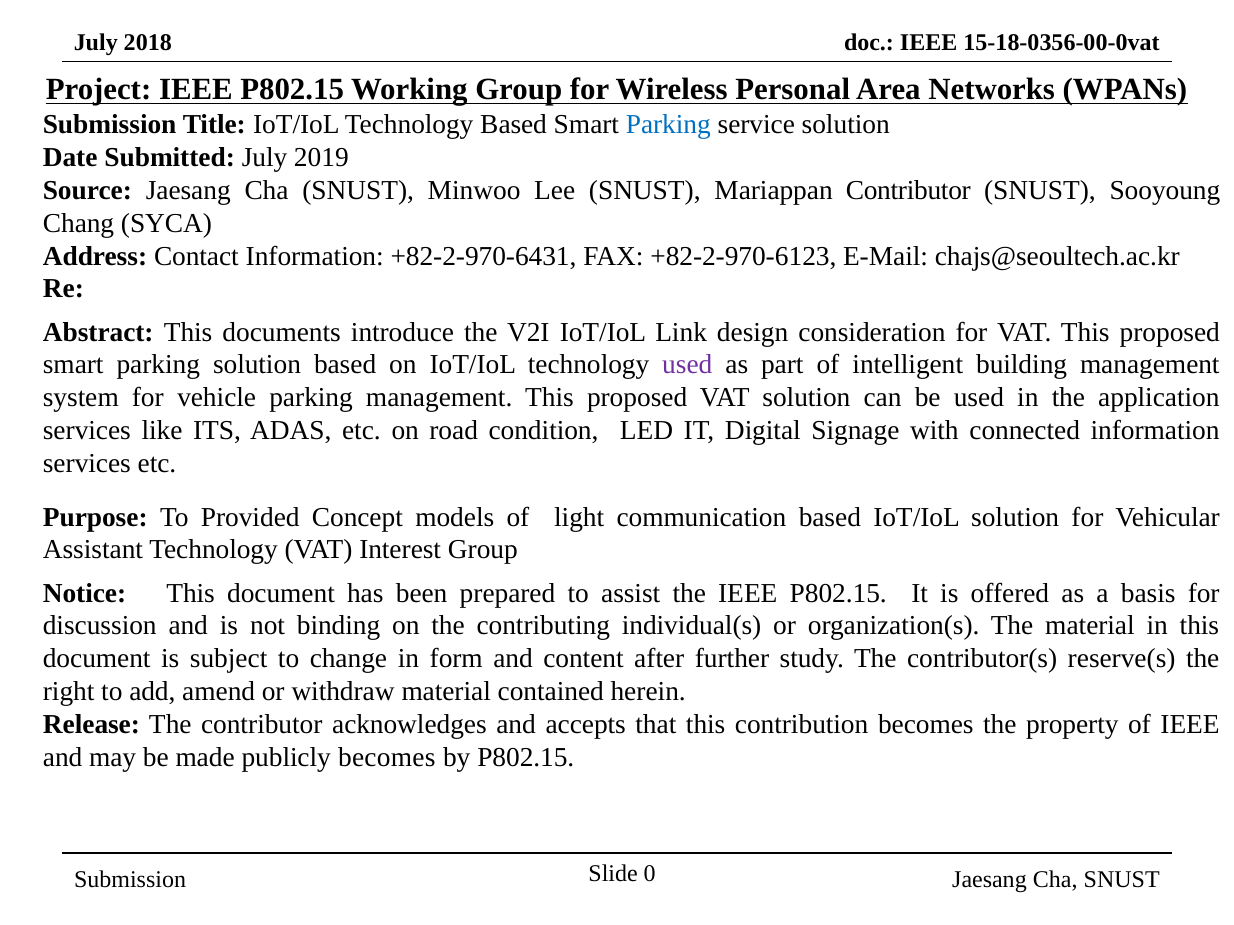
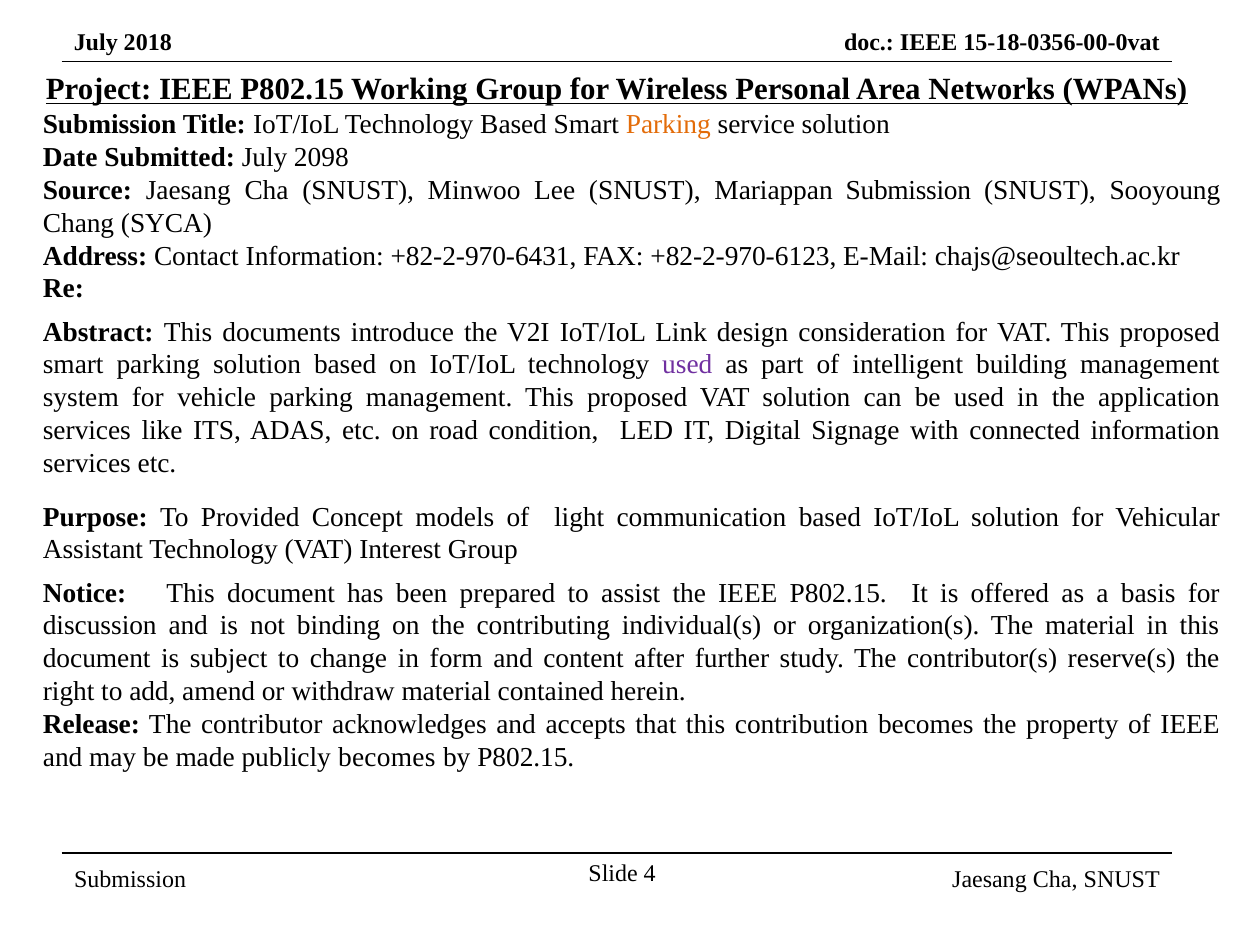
Parking at (668, 125) colour: blue -> orange
2019: 2019 -> 2098
Mariappan Contributor: Contributor -> Submission
0: 0 -> 4
